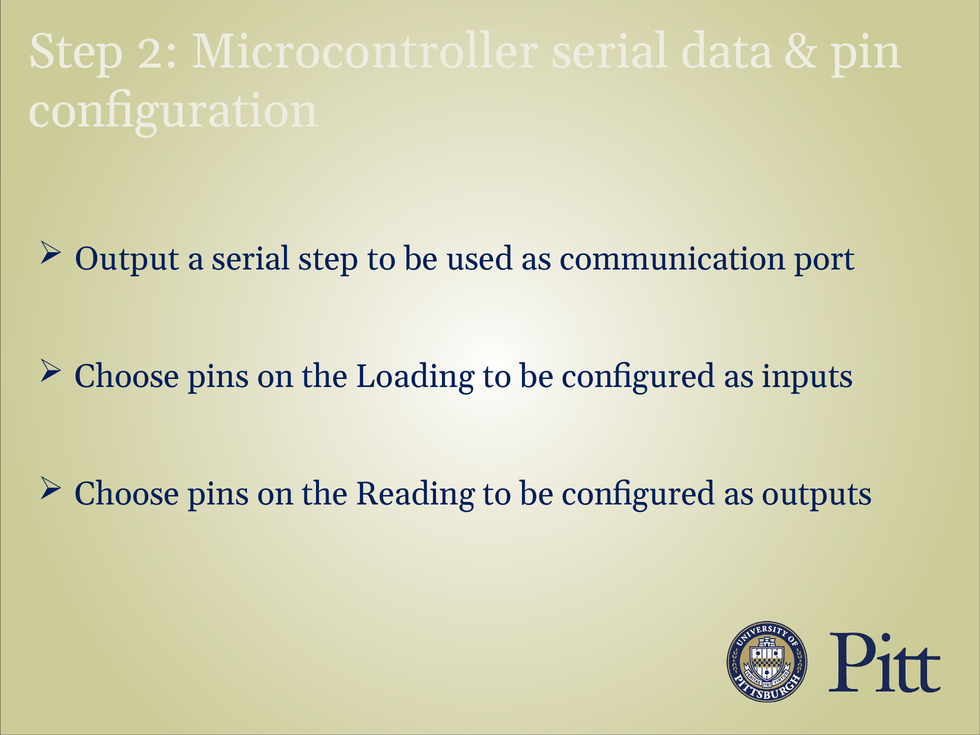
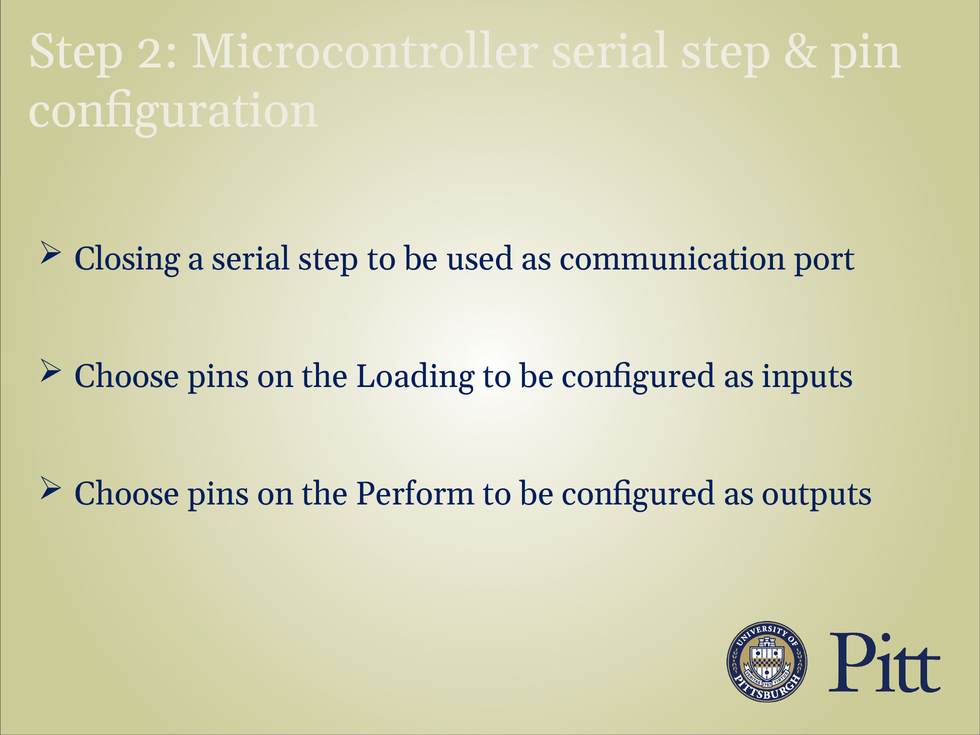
data at (727, 52): data -> step
Output: Output -> Closing
Reading: Reading -> Perform
